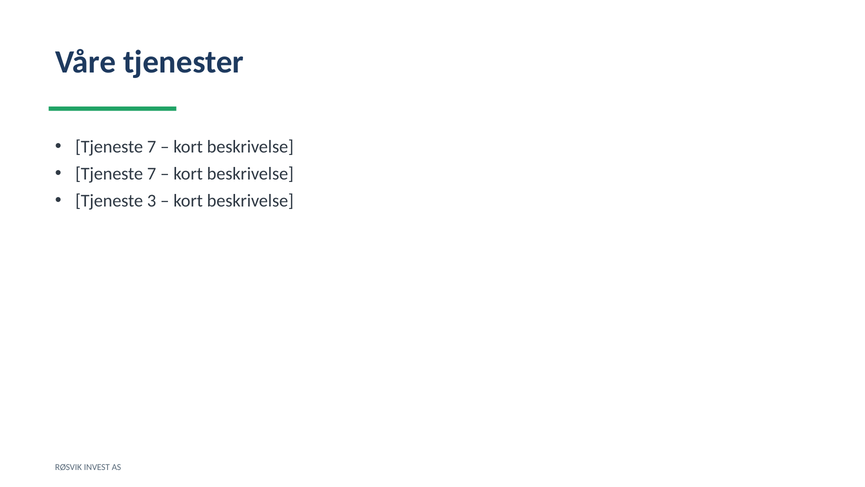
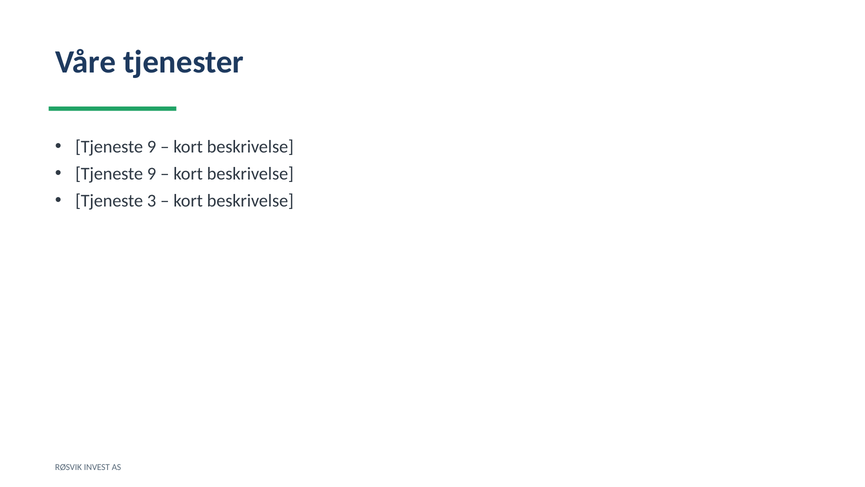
7 at (152, 147): 7 -> 9
7 at (152, 174): 7 -> 9
